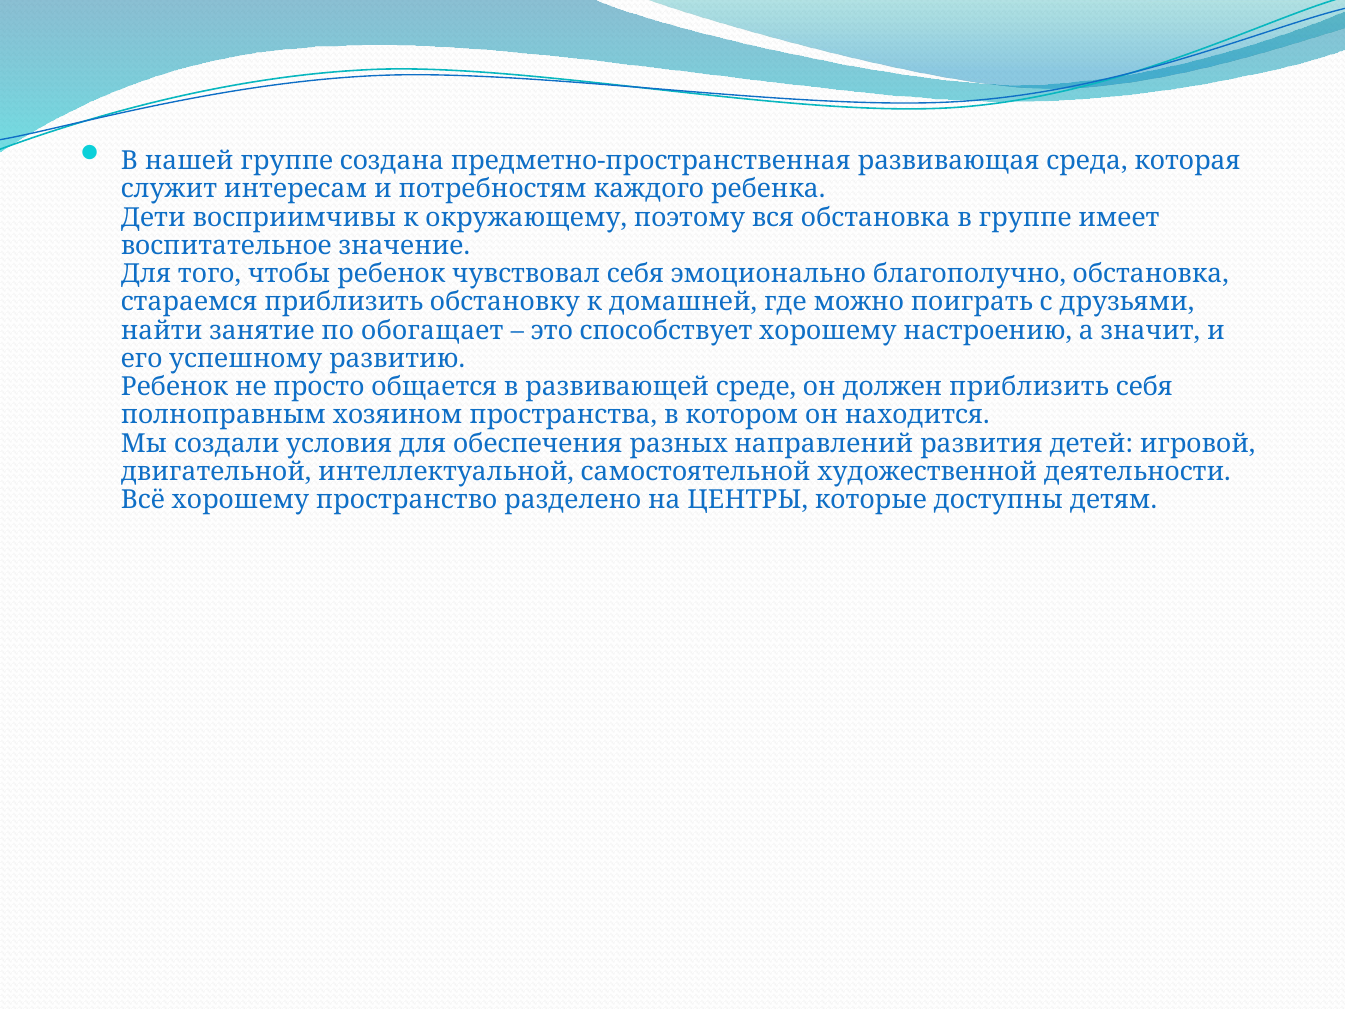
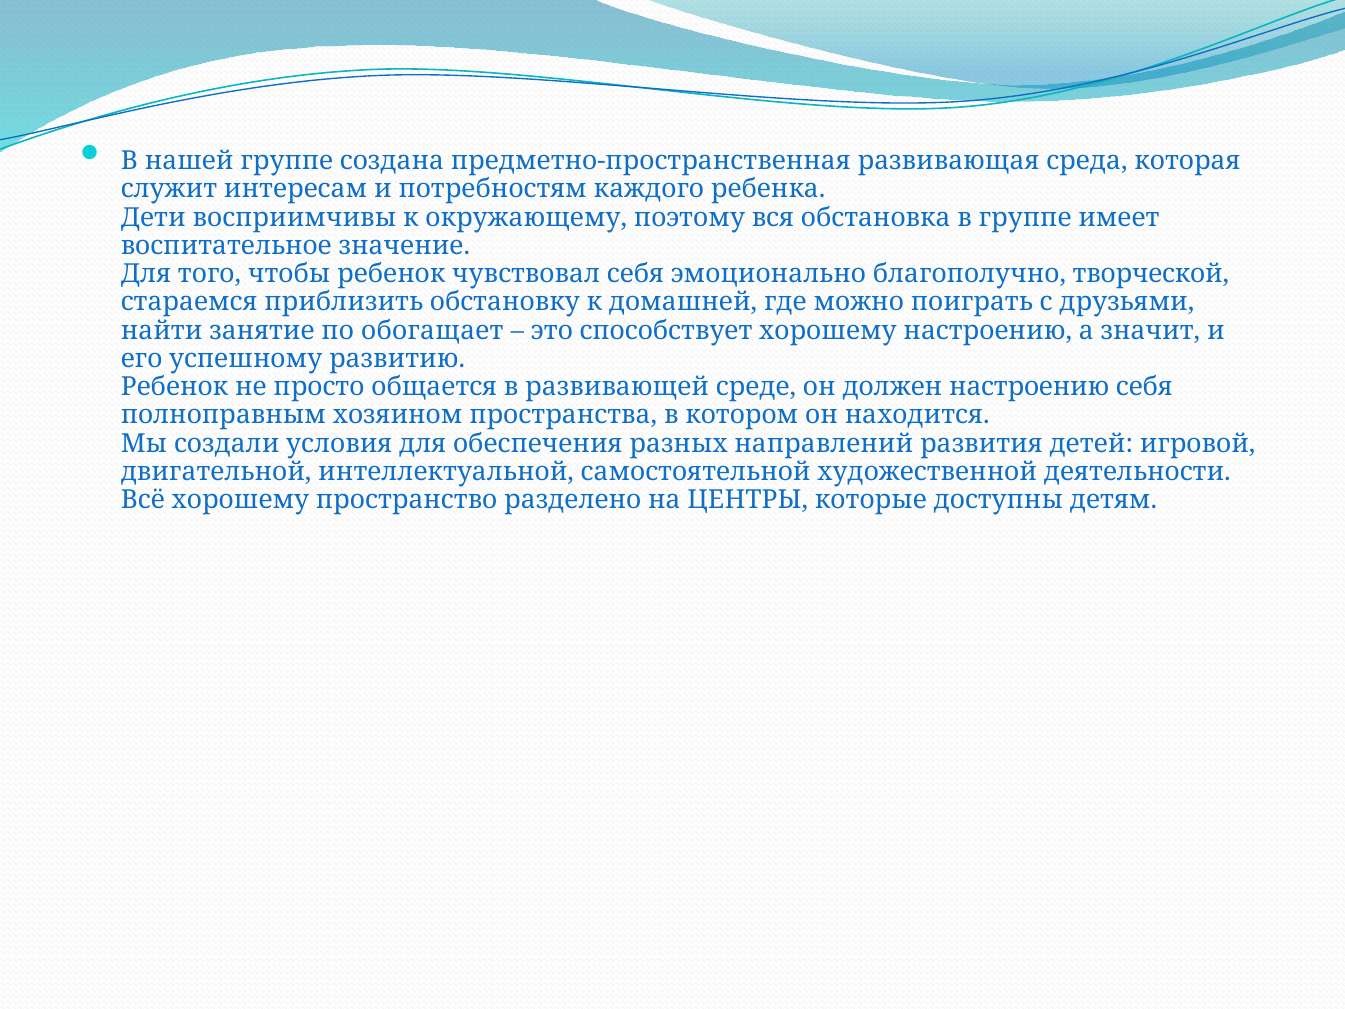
благополучно обстановка: обстановка -> творческой
должен приблизить: приблизить -> настроению
